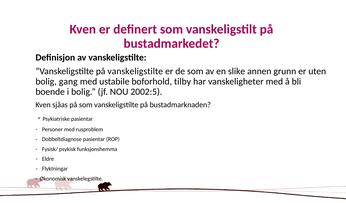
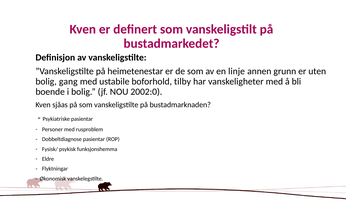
på vanskeligstilte: vanskeligstilte -> heimetenestar
slike: slike -> linje
2002:5: 2002:5 -> 2002:0
